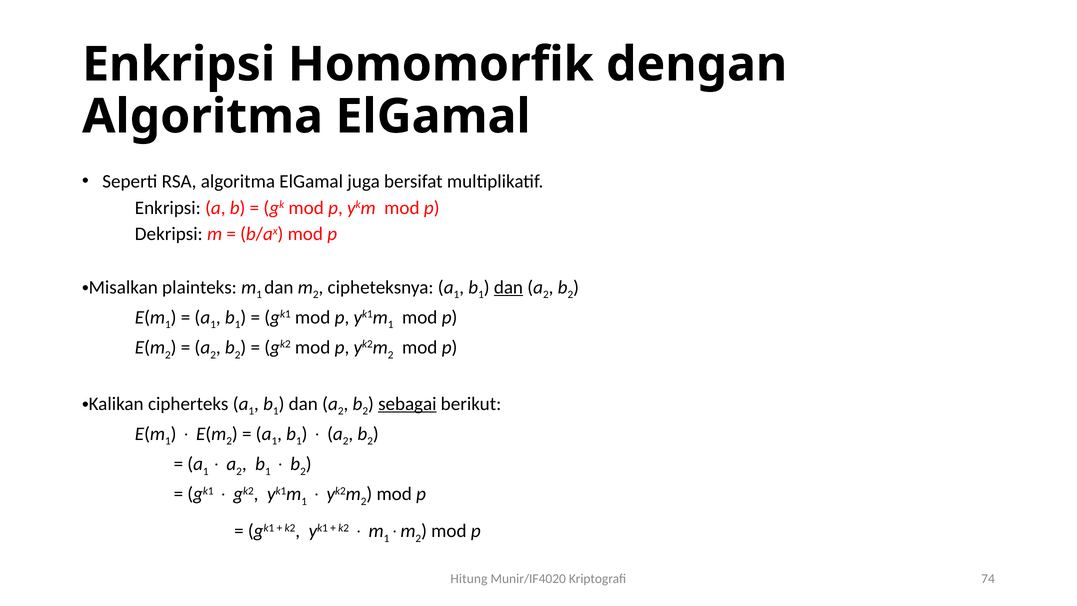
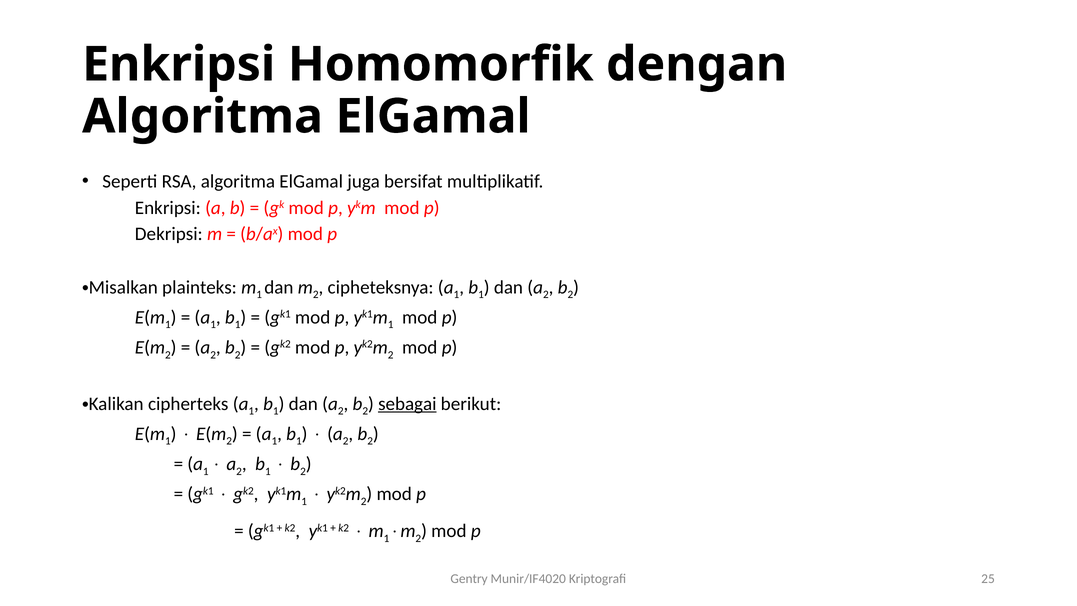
dan at (508, 287) underline: present -> none
Hitung: Hitung -> Gentry
74: 74 -> 25
